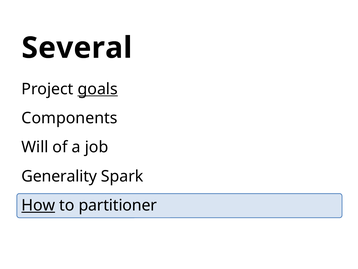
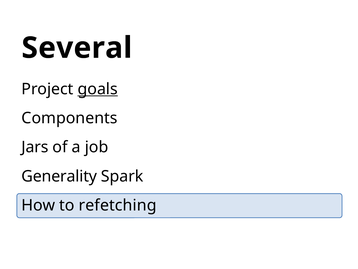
Will: Will -> Jars
How underline: present -> none
partitioner: partitioner -> refetching
